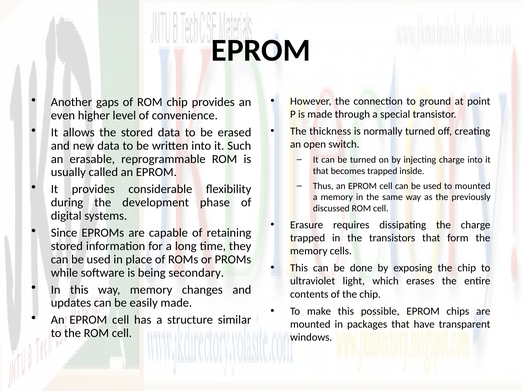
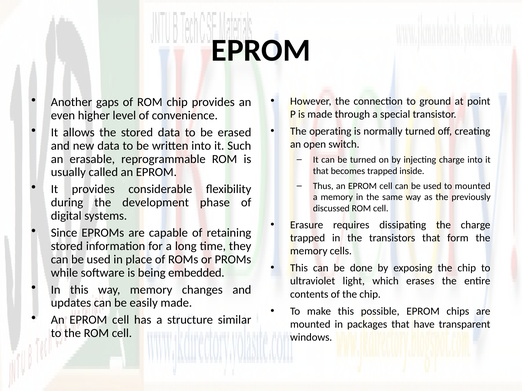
thickness: thickness -> operating
secondary: secondary -> embedded
